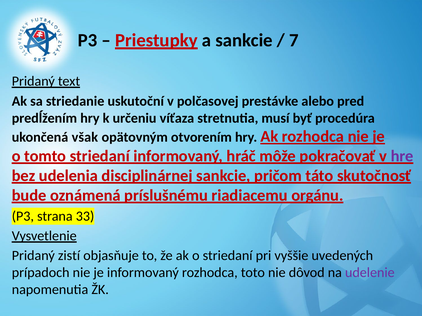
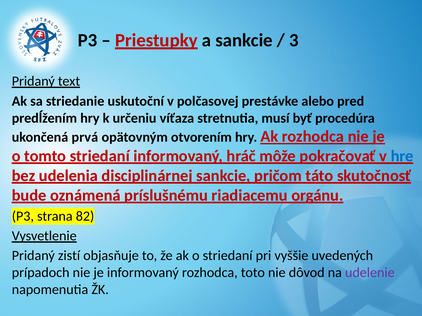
7: 7 -> 3
však: však -> prvá
hre colour: purple -> blue
33: 33 -> 82
